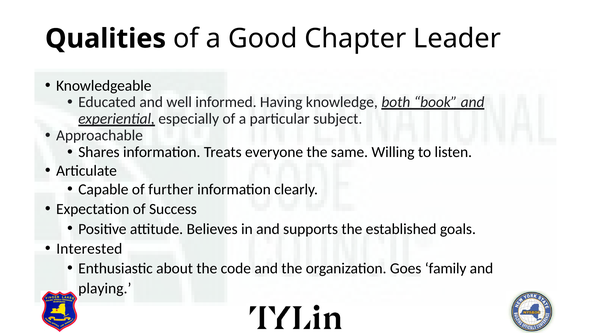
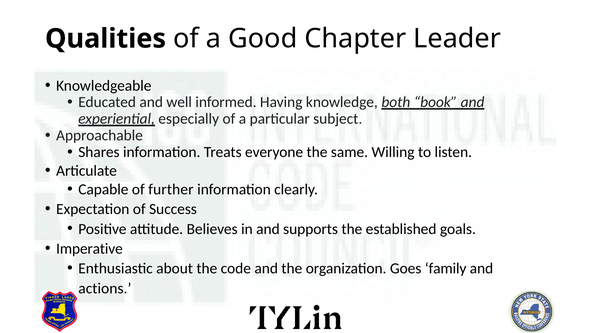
Interested: Interested -> Imperative
playing: playing -> actions
